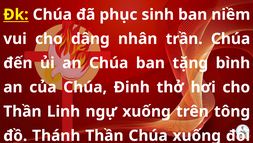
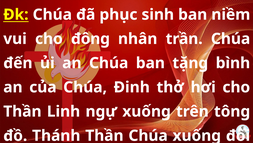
dâng: dâng -> đông
